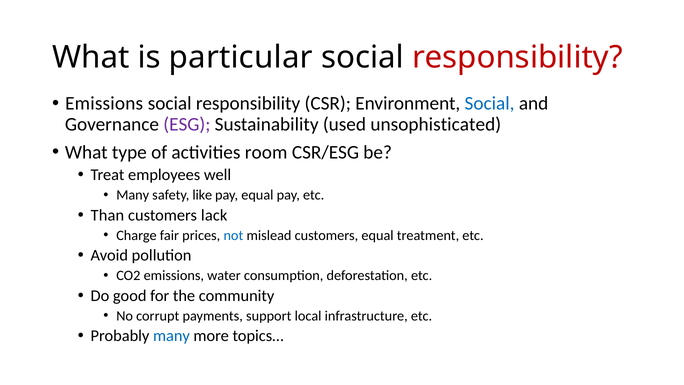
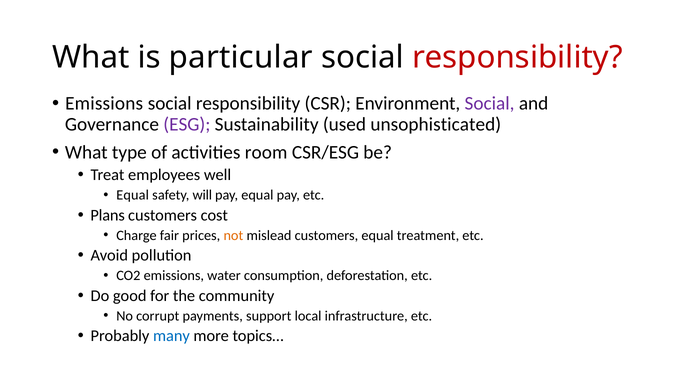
Social at (490, 103) colour: blue -> purple
Many at (133, 195): Many -> Equal
like: like -> will
Than: Than -> Plans
lack: lack -> cost
not colour: blue -> orange
